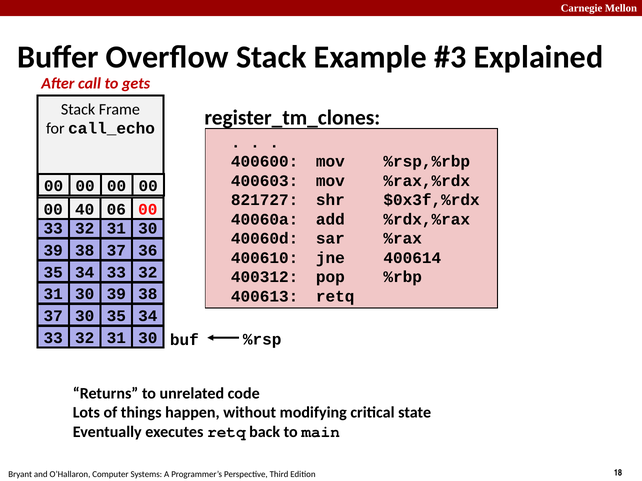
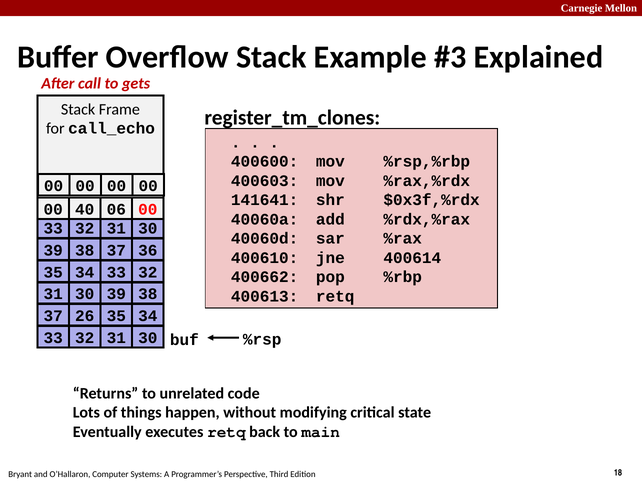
821727: 821727 -> 141641
400312: 400312 -> 400662
37 30: 30 -> 26
